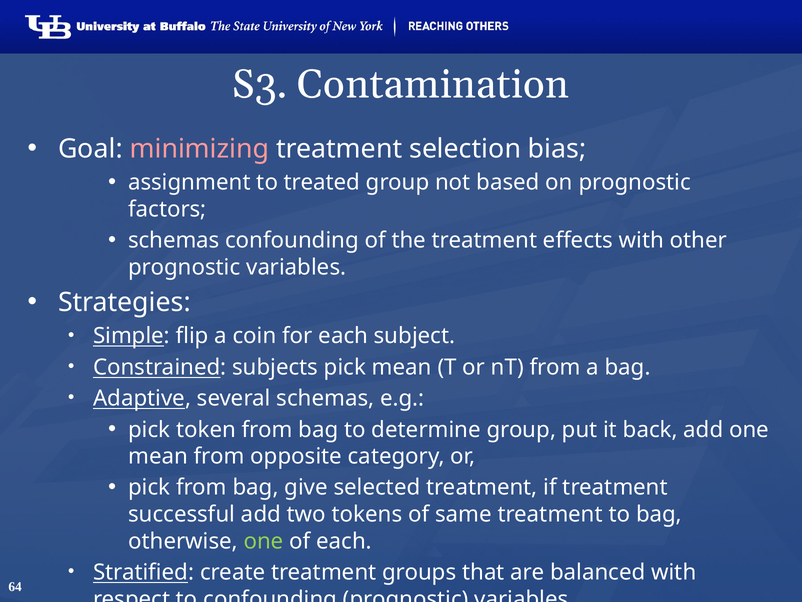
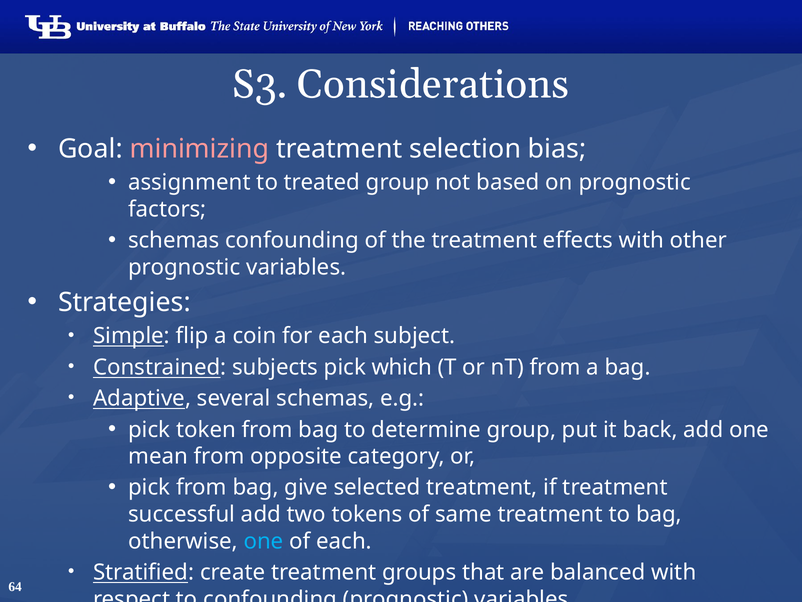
Contamination: Contamination -> Considerations
pick mean: mean -> which
one at (264, 541) colour: light green -> light blue
